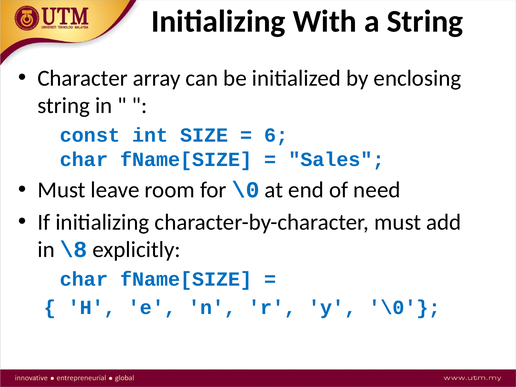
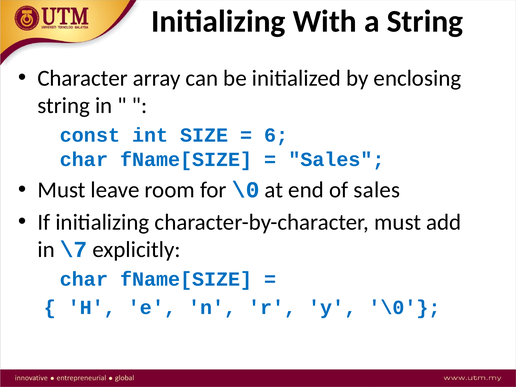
of need: need -> sales
\8: \8 -> \7
